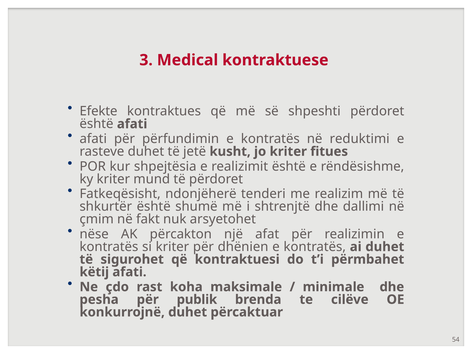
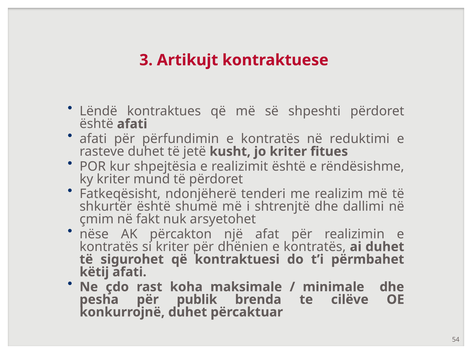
Medical: Medical -> Artikujt
Efekte: Efekte -> Lëndë
